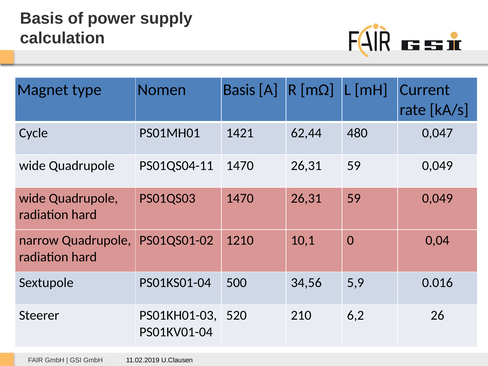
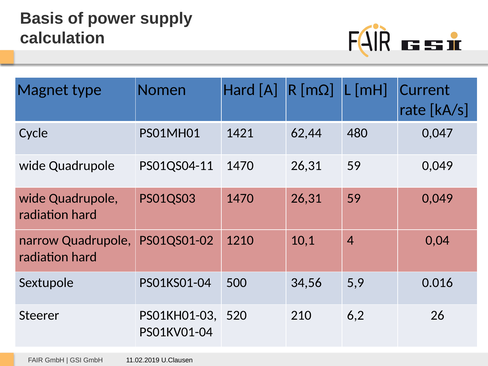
Nomen Basis: Basis -> Hard
0: 0 -> 4
